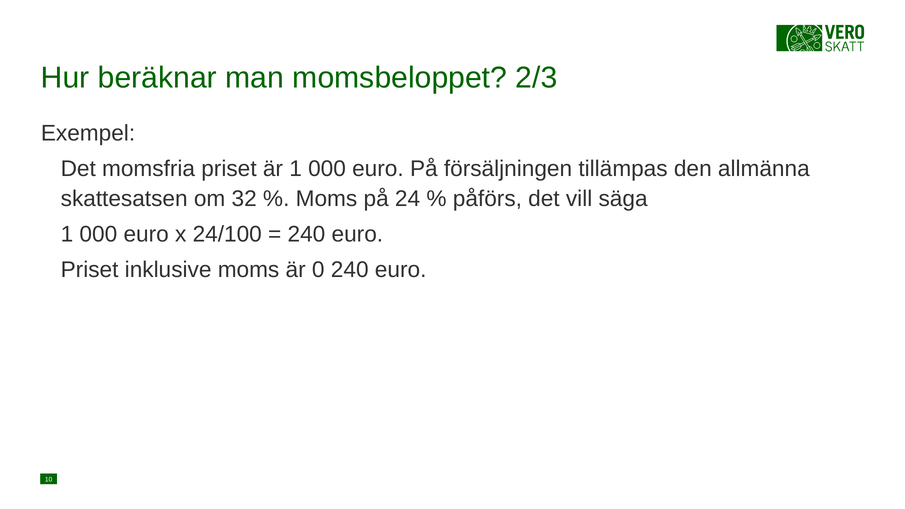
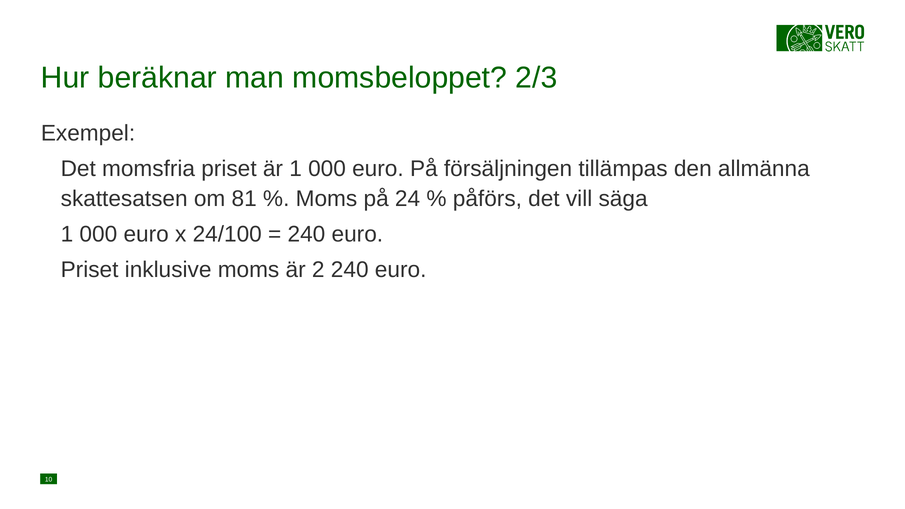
32: 32 -> 81
0: 0 -> 2
